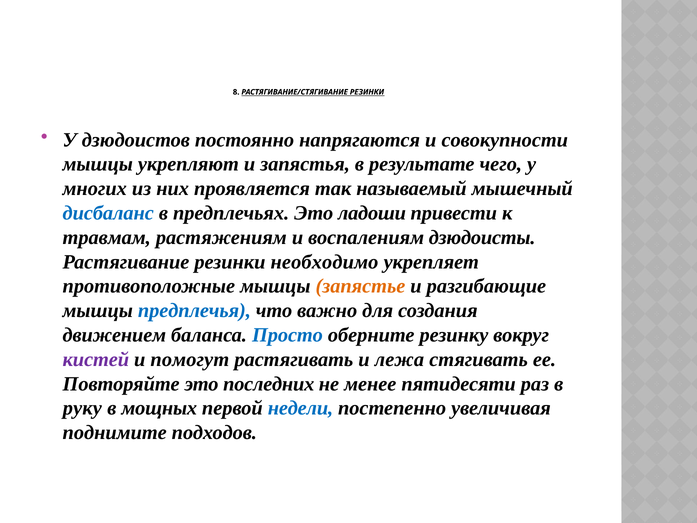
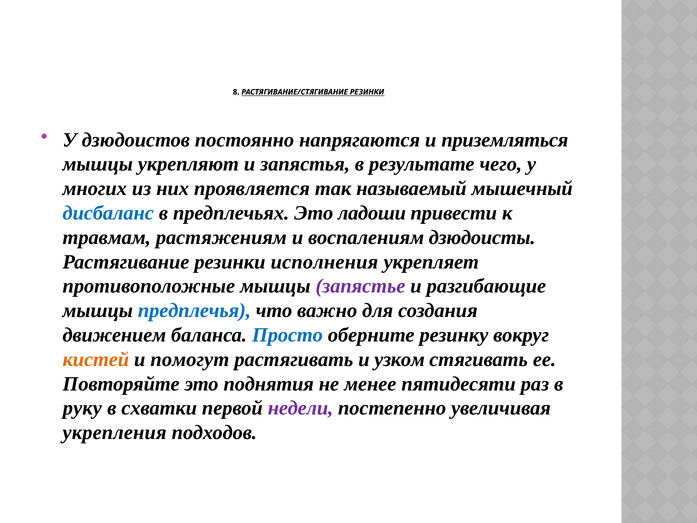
совокупности: совокупности -> приземляться
необходимо: необходимо -> исполнения
запястье colour: orange -> purple
кистей colour: purple -> orange
лежа: лежа -> узком
последних: последних -> поднятия
мощных: мощных -> схватки
недели colour: blue -> purple
поднимите: поднимите -> укрепления
